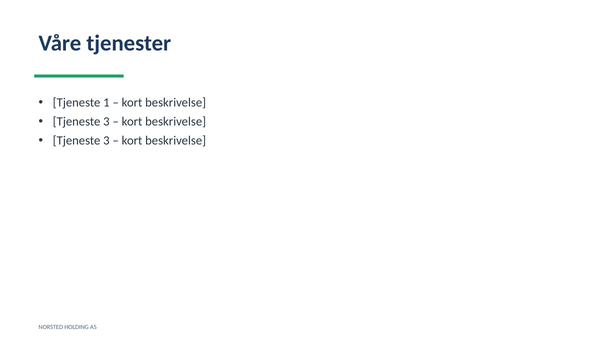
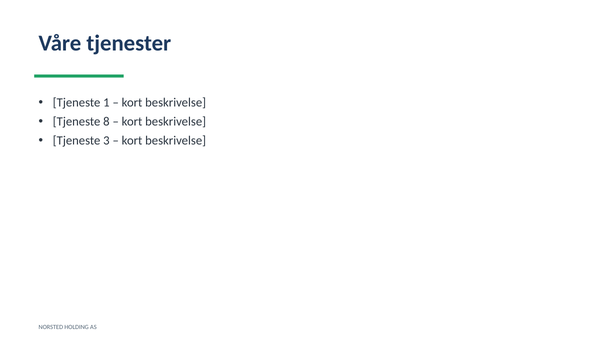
3 at (106, 122): 3 -> 8
